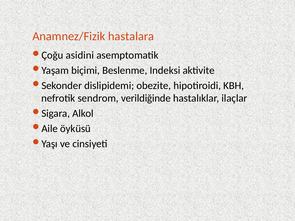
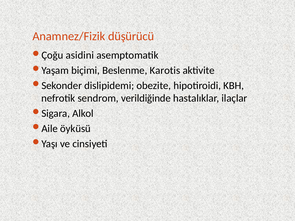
hastalara: hastalara -> düşürücü
Indeksi: Indeksi -> Karotis
